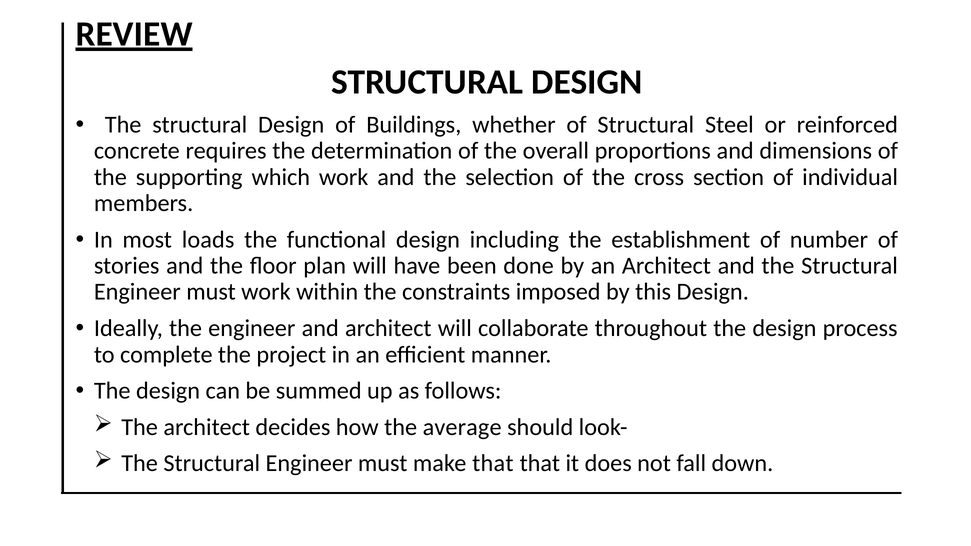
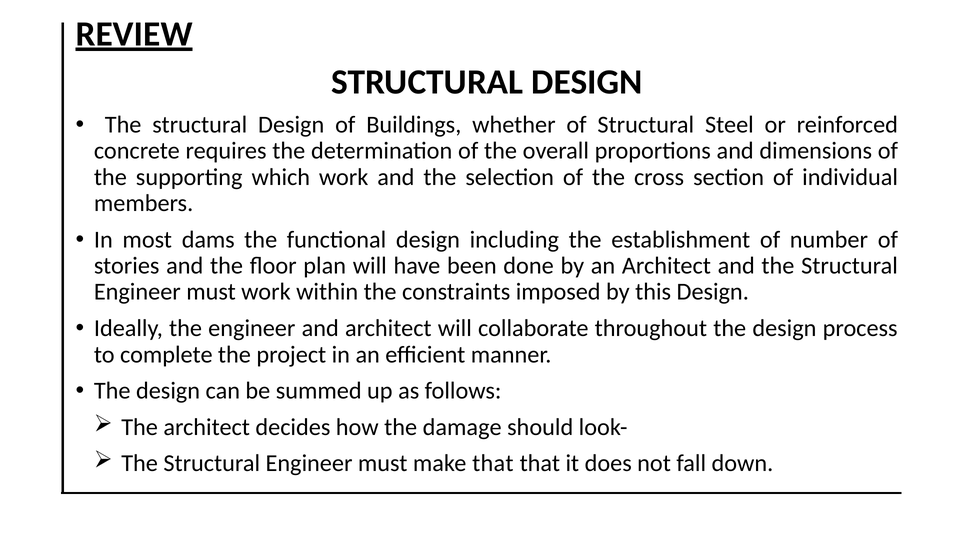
loads: loads -> dams
average: average -> damage
